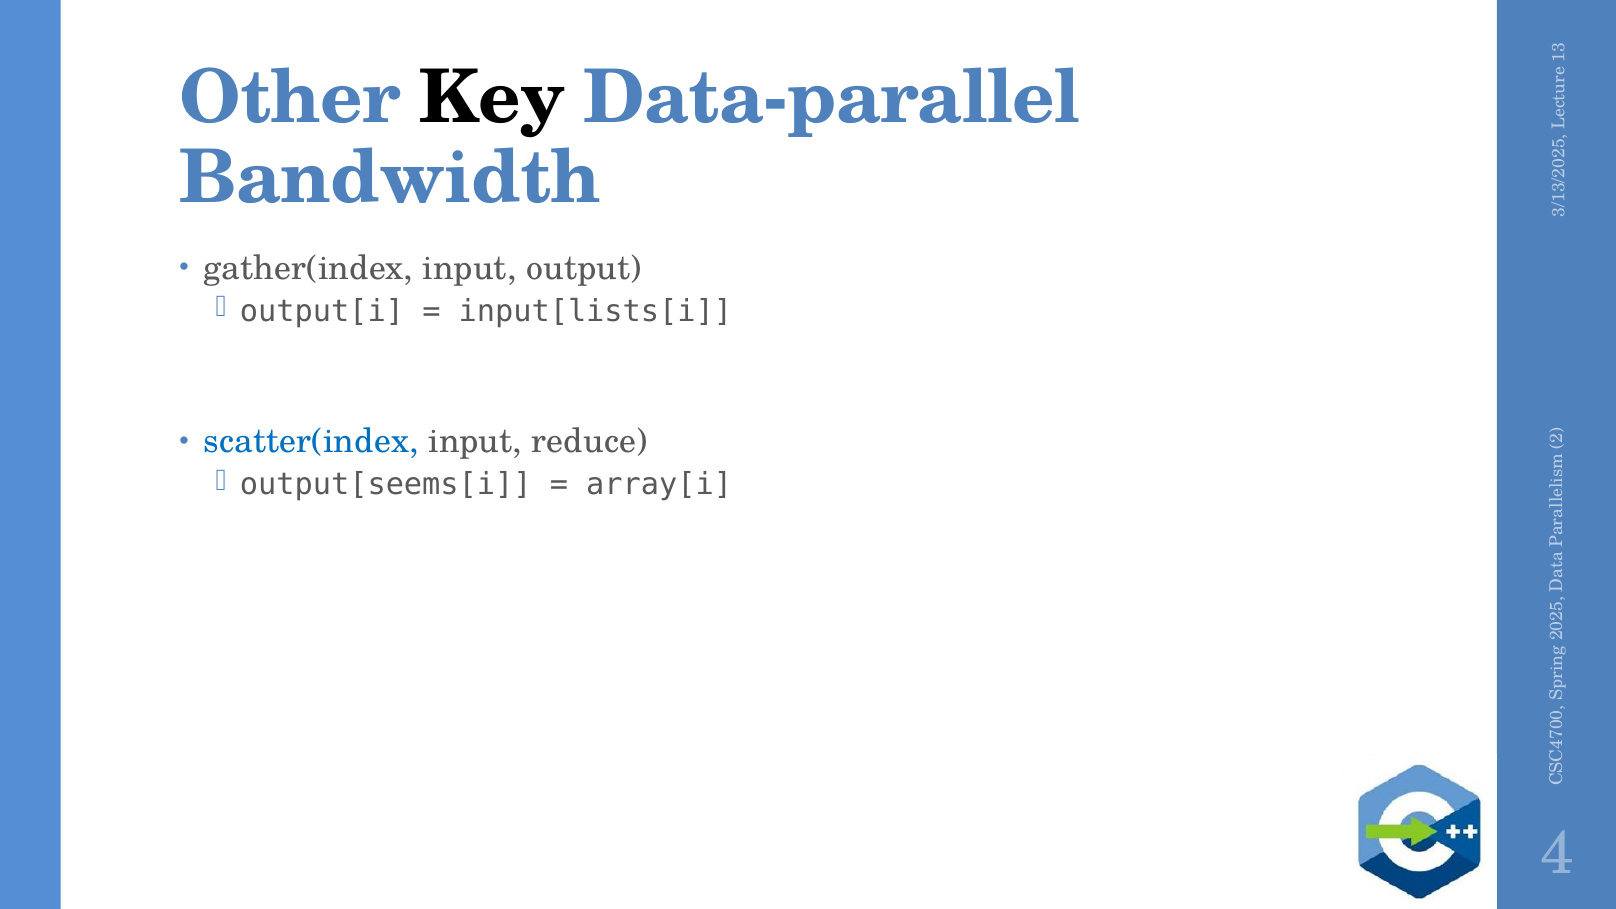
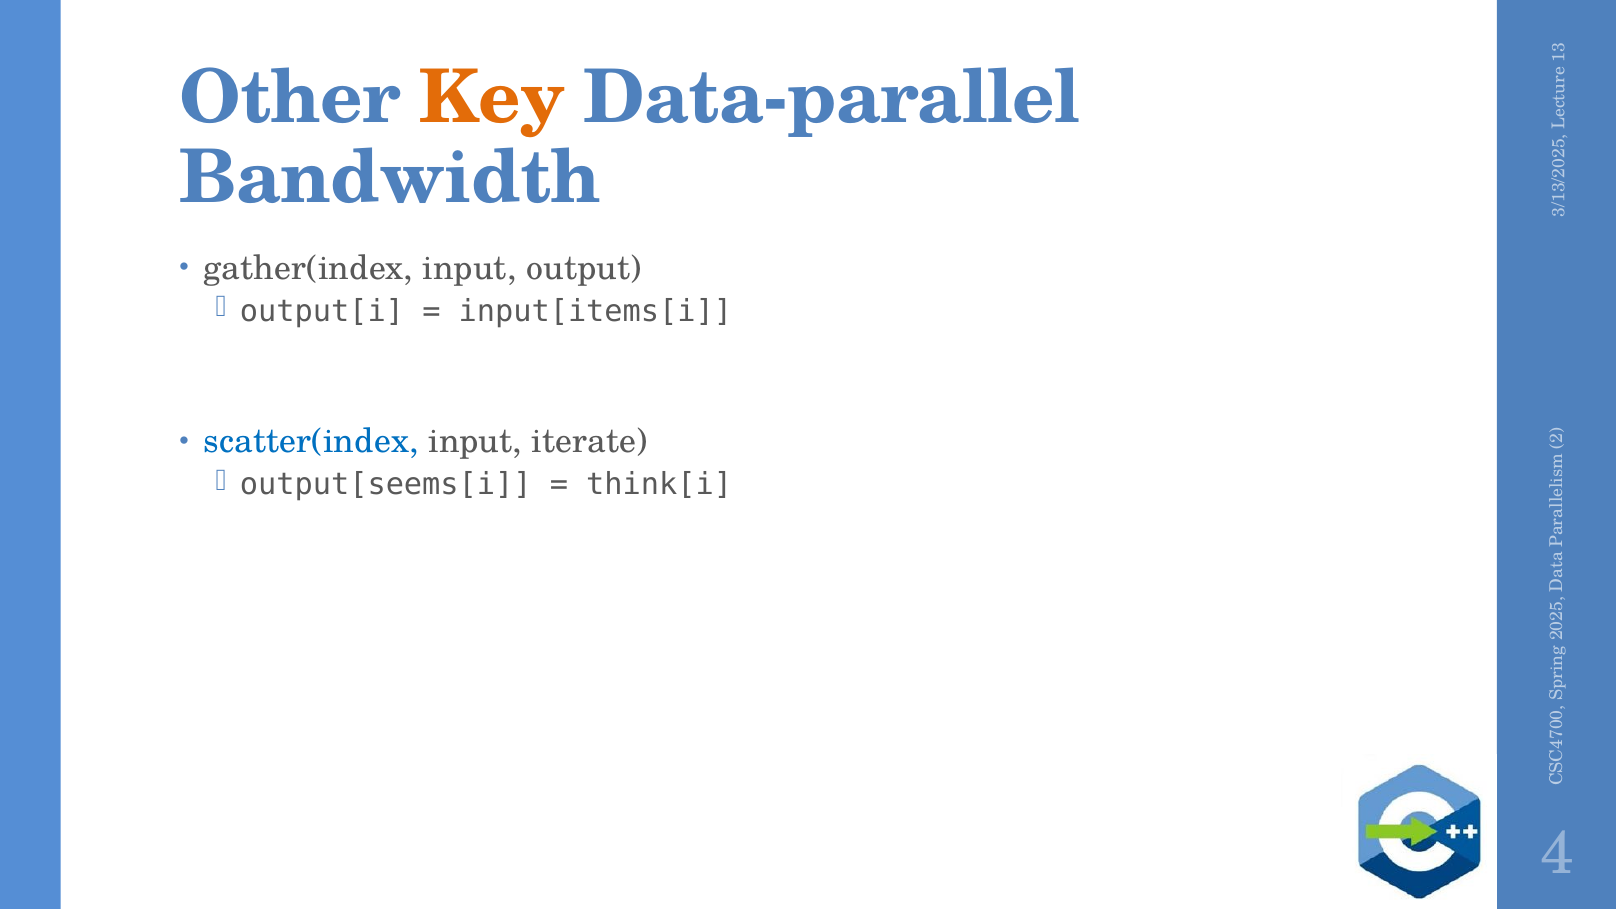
Key colour: black -> orange
input[lists[i: input[lists[i -> input[items[i
reduce: reduce -> iterate
array[i: array[i -> think[i
